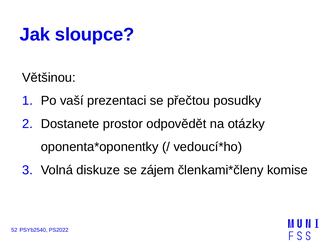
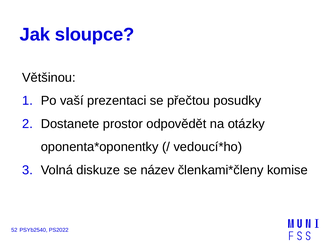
zájem: zájem -> název
